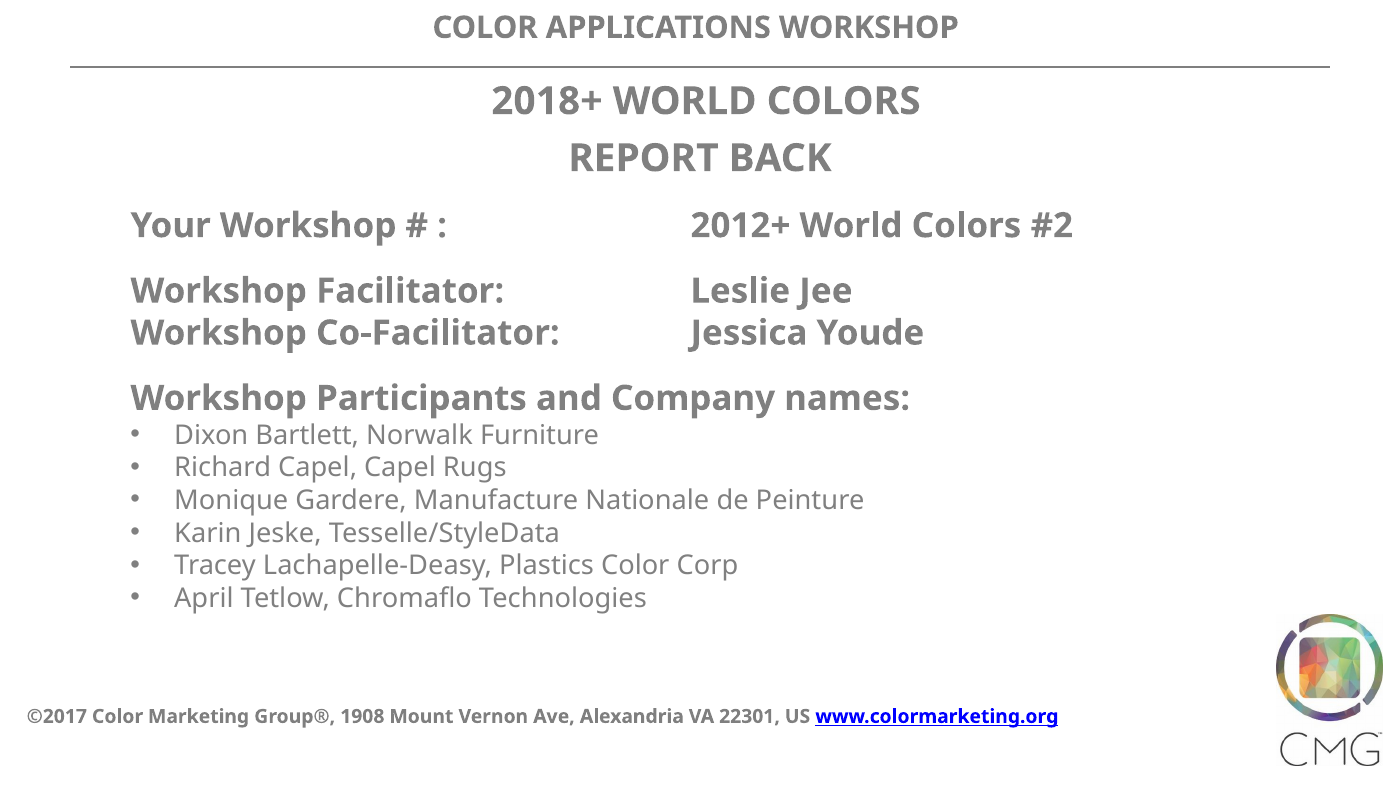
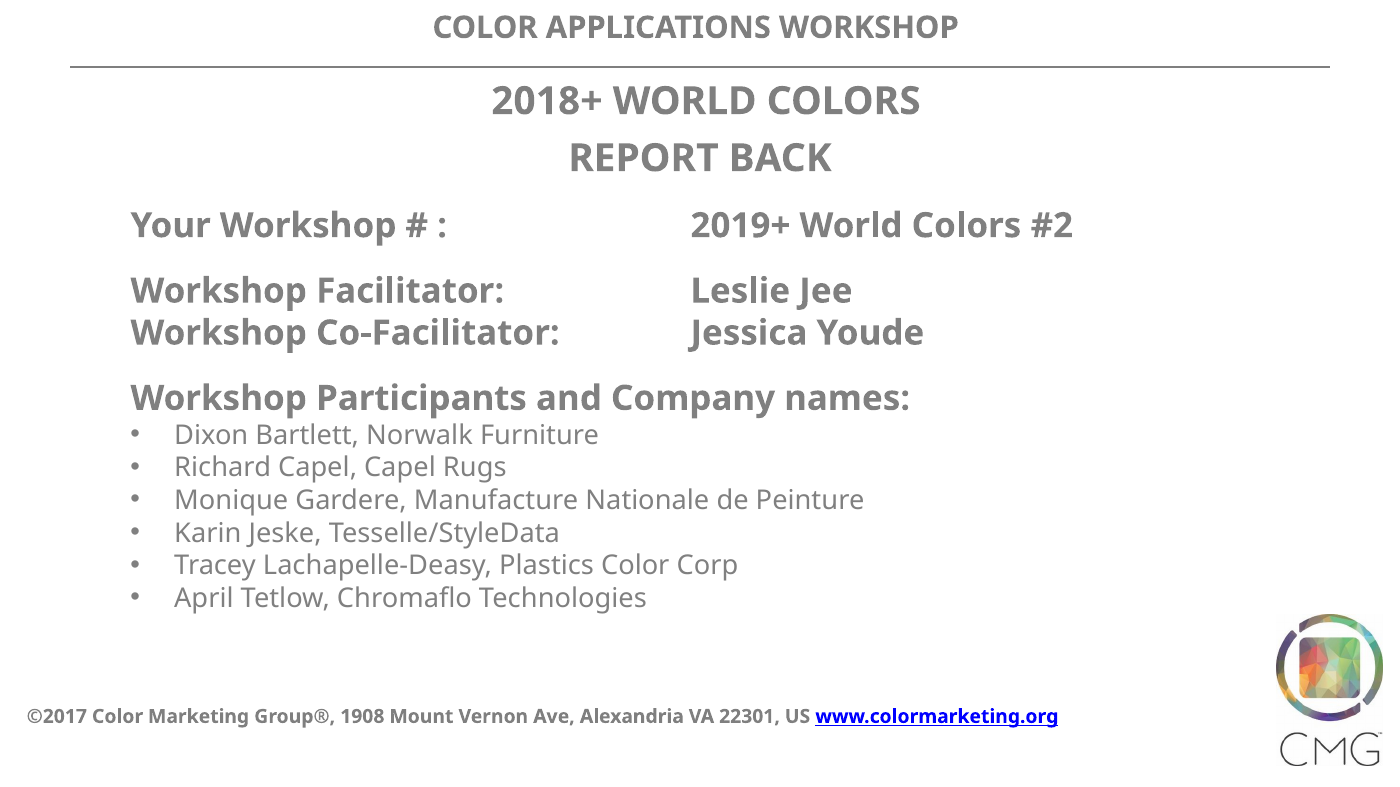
2012+: 2012+ -> 2019+
